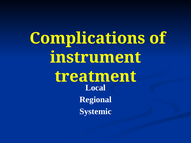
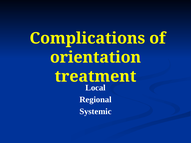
instrument: instrument -> orientation
